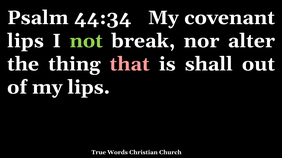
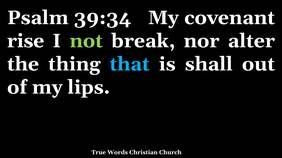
44:34: 44:34 -> 39:34
lips at (25, 41): lips -> rise
that colour: pink -> light blue
